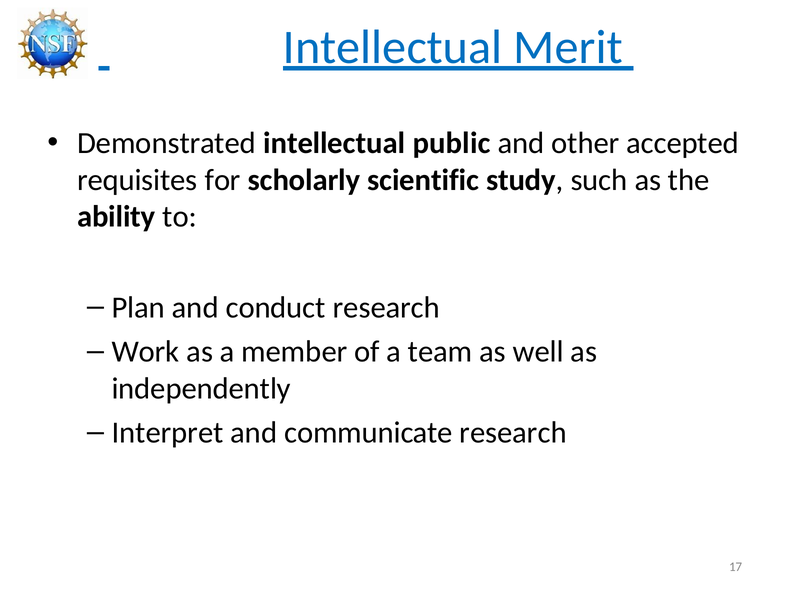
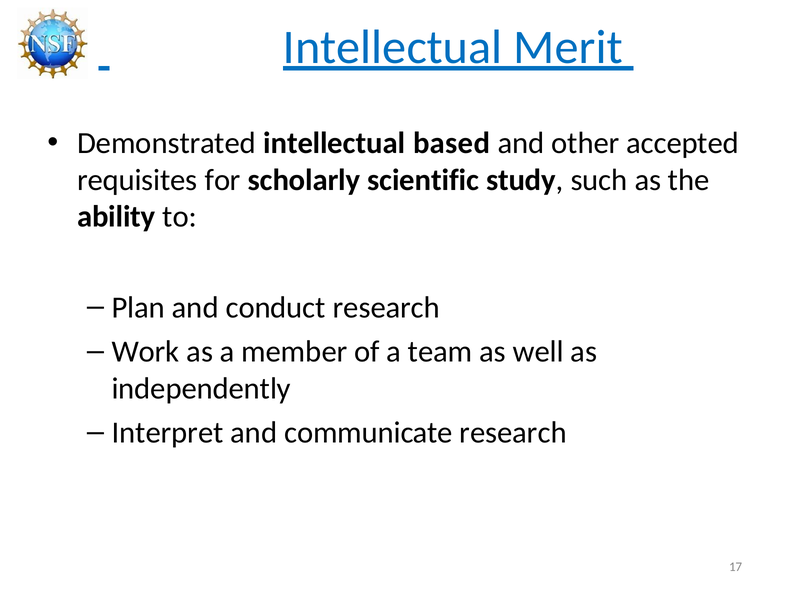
public: public -> based
